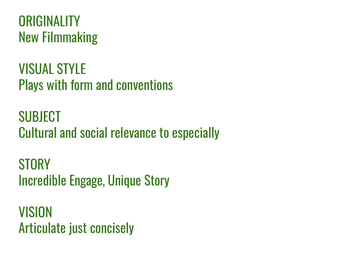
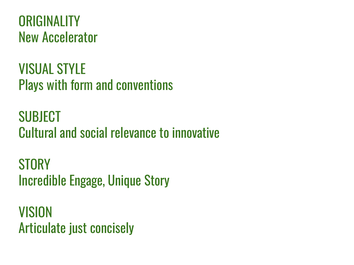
Filmmaking: Filmmaking -> Accelerator
especially: especially -> innovative
